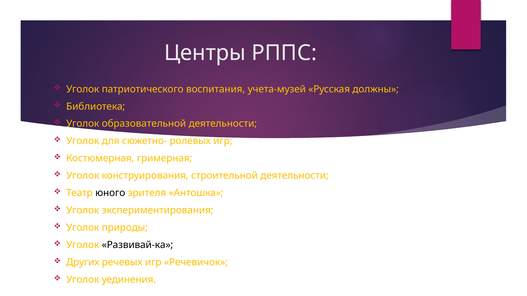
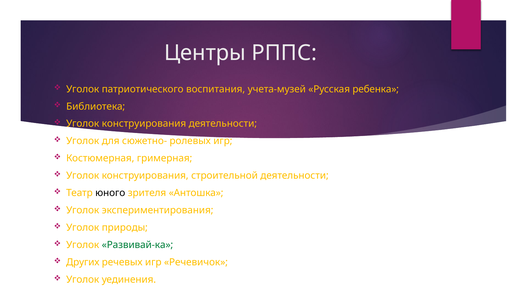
должны: должны -> ребенка
образовательной at (144, 124): образовательной -> конструирования
Развивай-ка colour: black -> green
